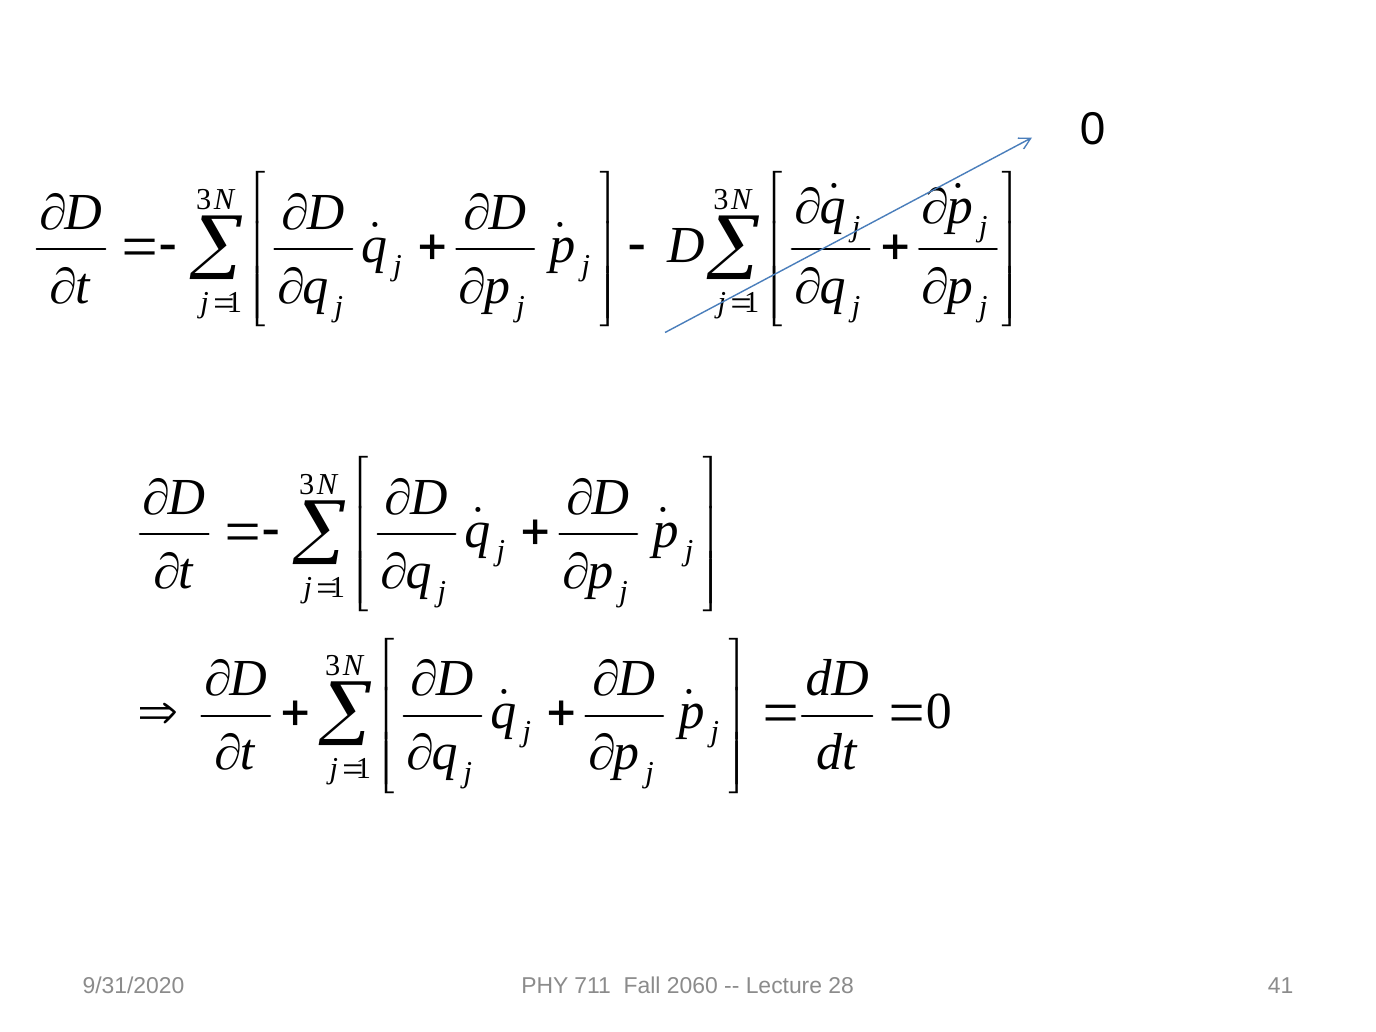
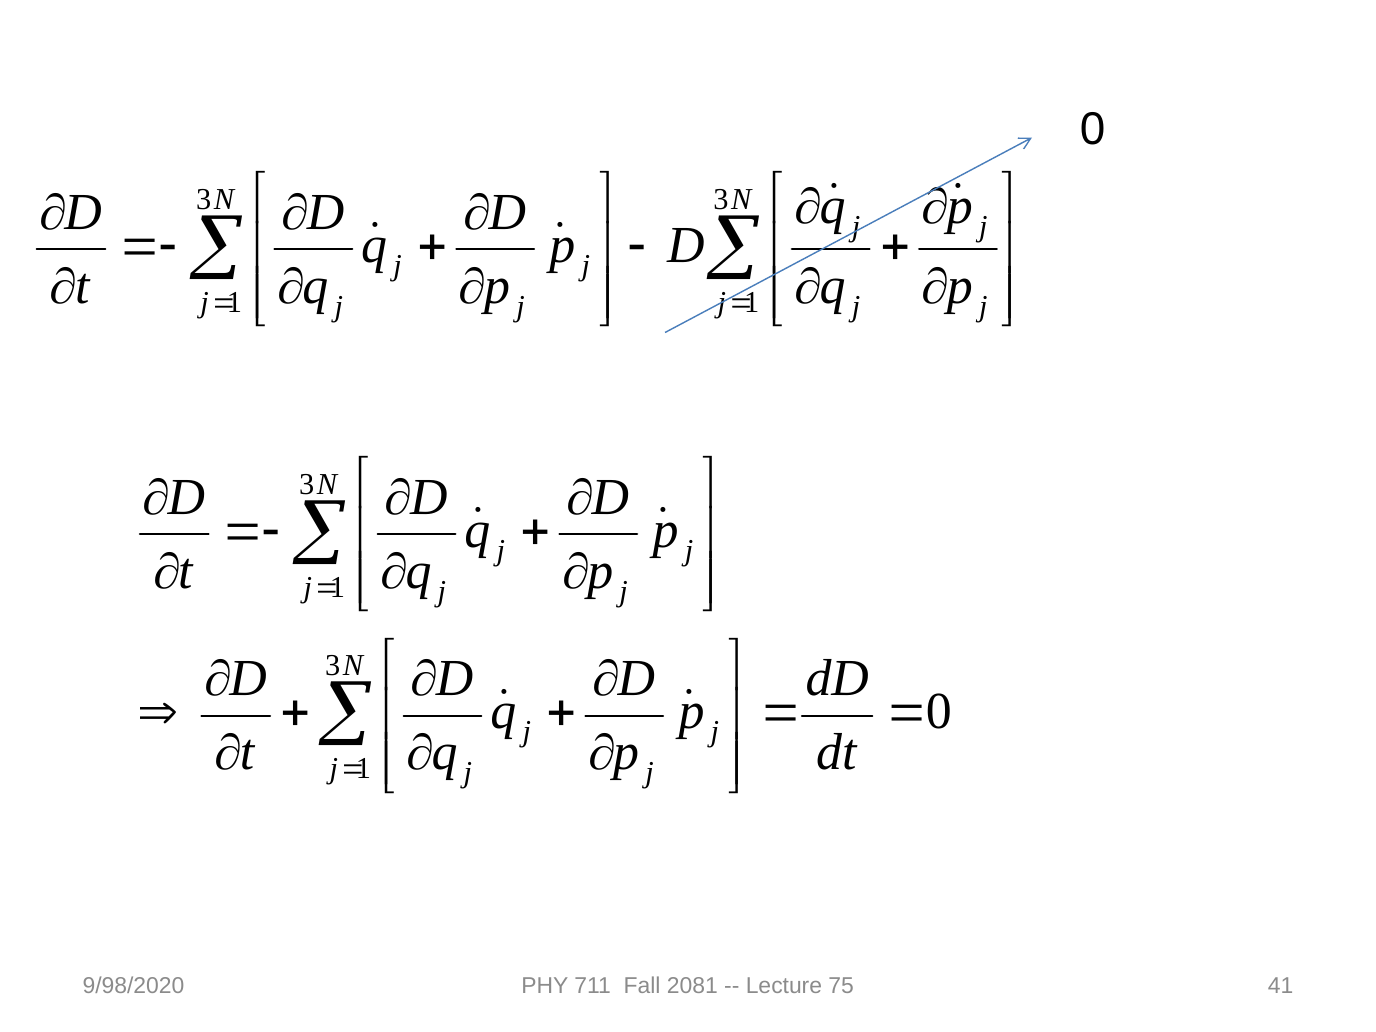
9/31/2020: 9/31/2020 -> 9/98/2020
2060: 2060 -> 2081
28: 28 -> 75
